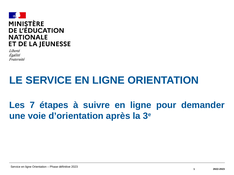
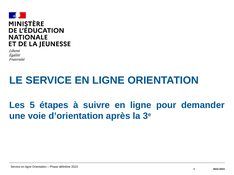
7: 7 -> 5
